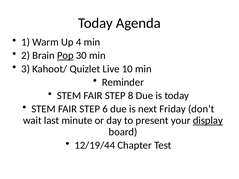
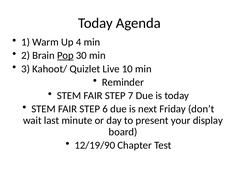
8: 8 -> 7
display underline: present -> none
12/19/44: 12/19/44 -> 12/19/90
